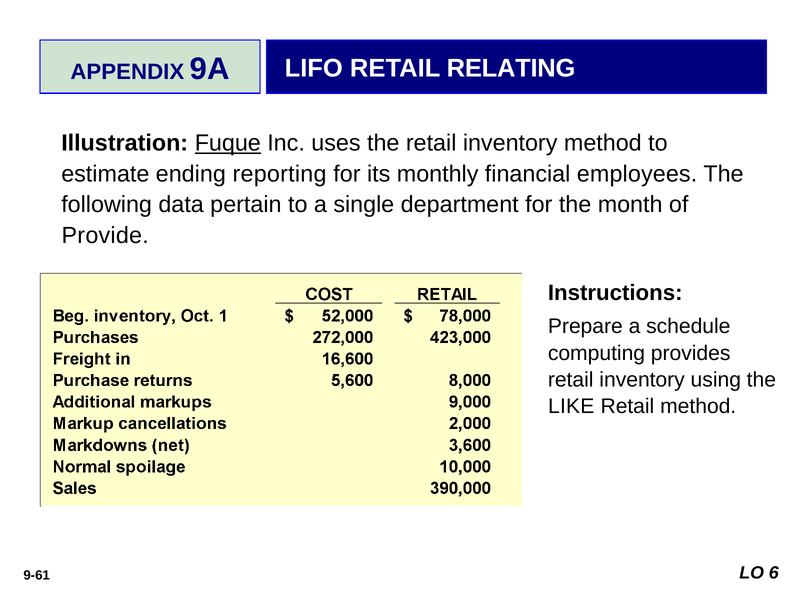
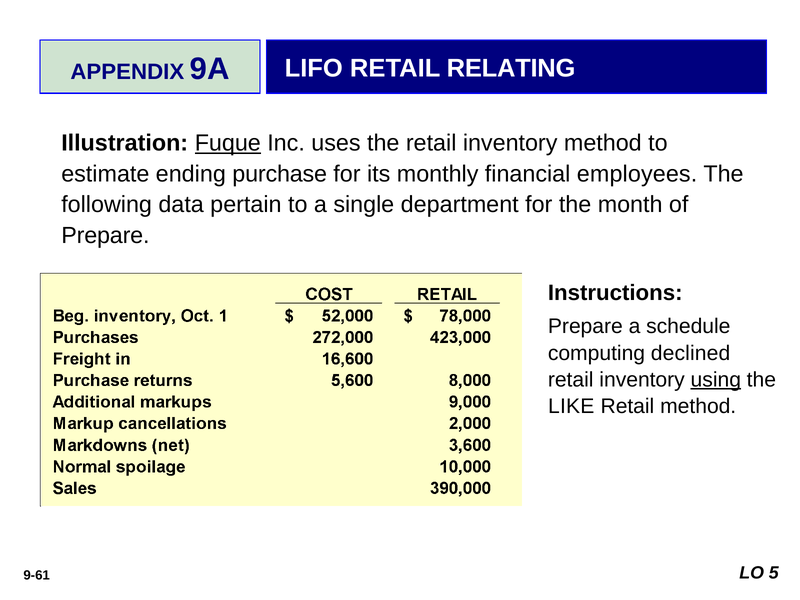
reporting: reporting -> purchase
Provide at (105, 236): Provide -> Prepare
provides: provides -> declined
using underline: none -> present
6: 6 -> 5
